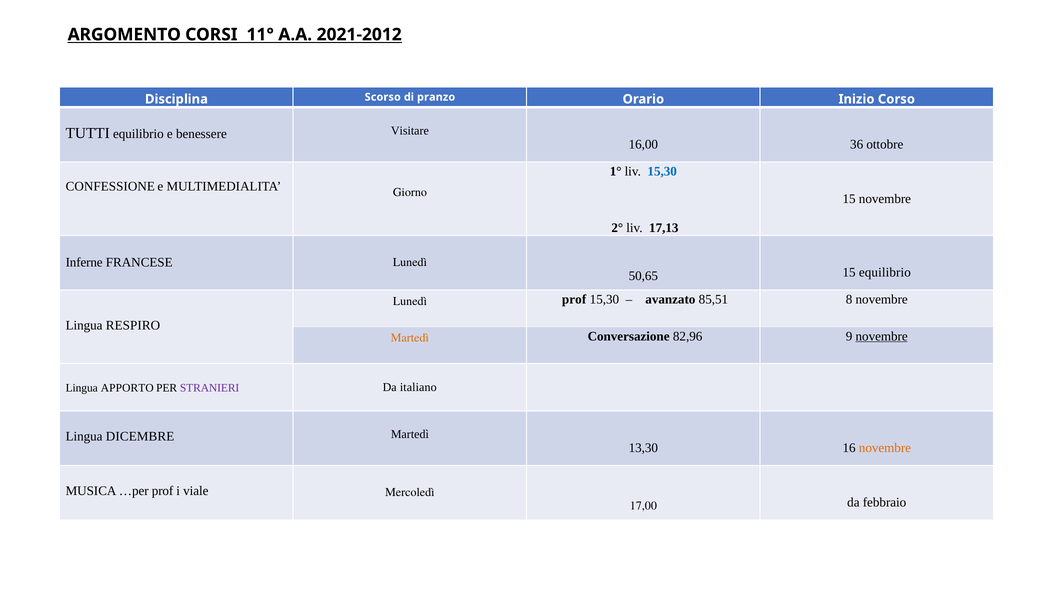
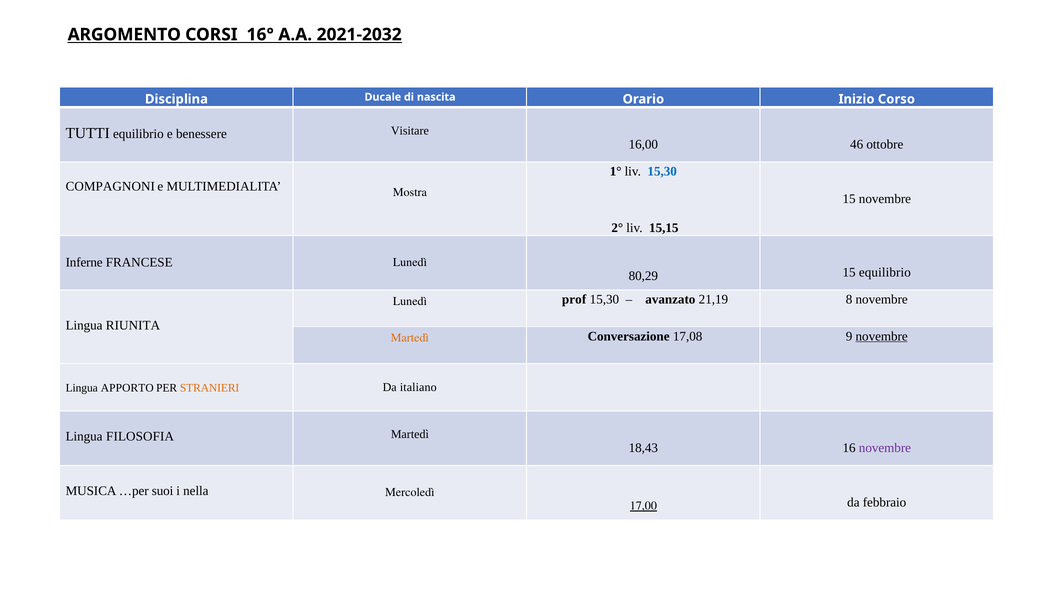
11°: 11° -> 16°
2021-2012: 2021-2012 -> 2021-2032
Scorso: Scorso -> Ducale
pranzo: pranzo -> nascita
36: 36 -> 46
CONFESSIONE: CONFESSIONE -> COMPAGNONI
Giorno: Giorno -> Mostra
17,13: 17,13 -> 15,15
50,65: 50,65 -> 80,29
85,51: 85,51 -> 21,19
RESPIRO: RESPIRO -> RIUNITA
82,96: 82,96 -> 17,08
STRANIERI colour: purple -> orange
DICEMBRE: DICEMBRE -> FILOSOFIA
13,30: 13,30 -> 18,43
novembre at (885, 448) colour: orange -> purple
…per prof: prof -> suoi
viale: viale -> nella
17,00 underline: none -> present
